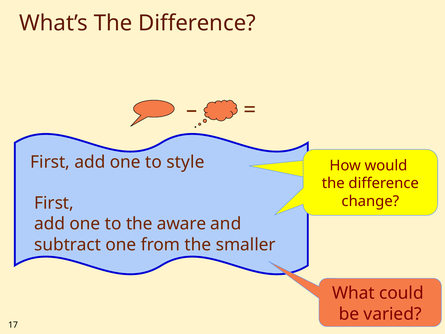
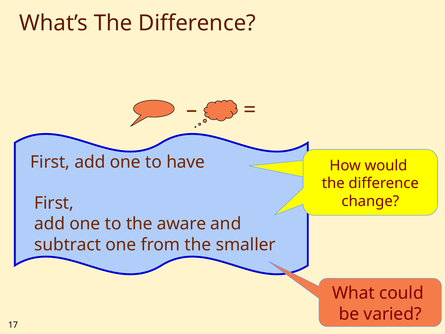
style: style -> have
